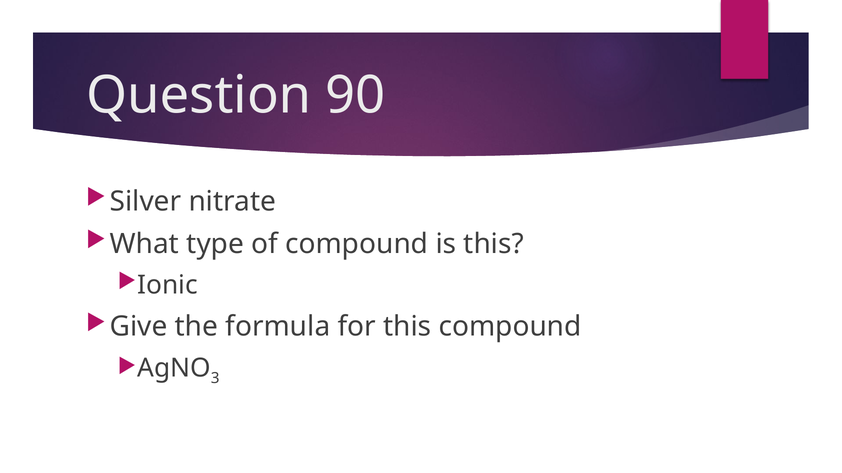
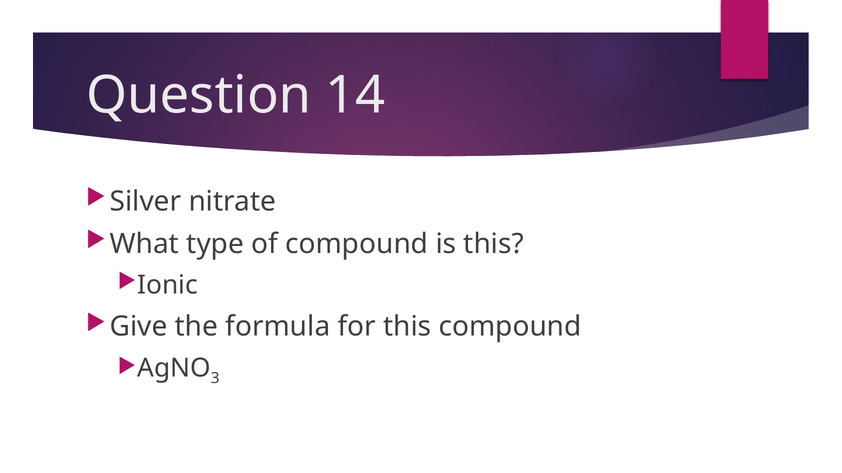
90: 90 -> 14
